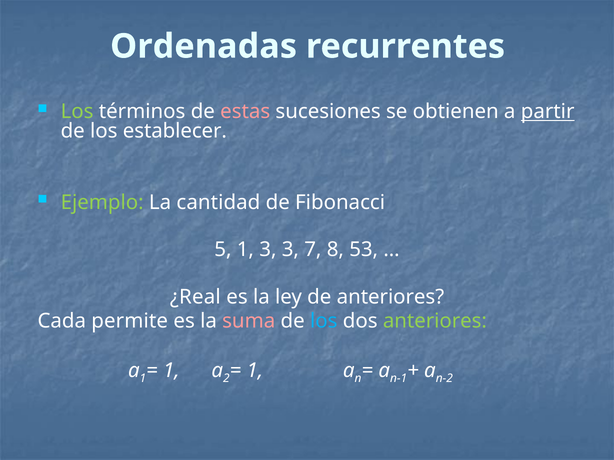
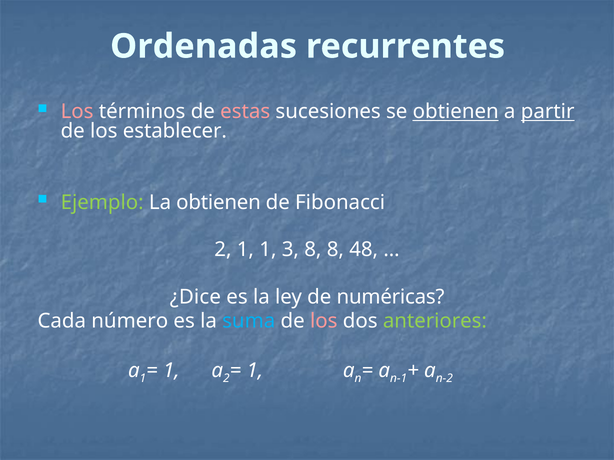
Los at (77, 112) colour: light green -> pink
obtienen at (456, 112) underline: none -> present
La cantidad: cantidad -> obtienen
5 at (223, 250): 5 -> 2
1 3: 3 -> 1
3 7: 7 -> 8
53: 53 -> 48
¿Real: ¿Real -> ¿Dice
de anteriores: anteriores -> numéricas
permite: permite -> número
suma colour: pink -> light blue
los at (324, 321) colour: light blue -> pink
